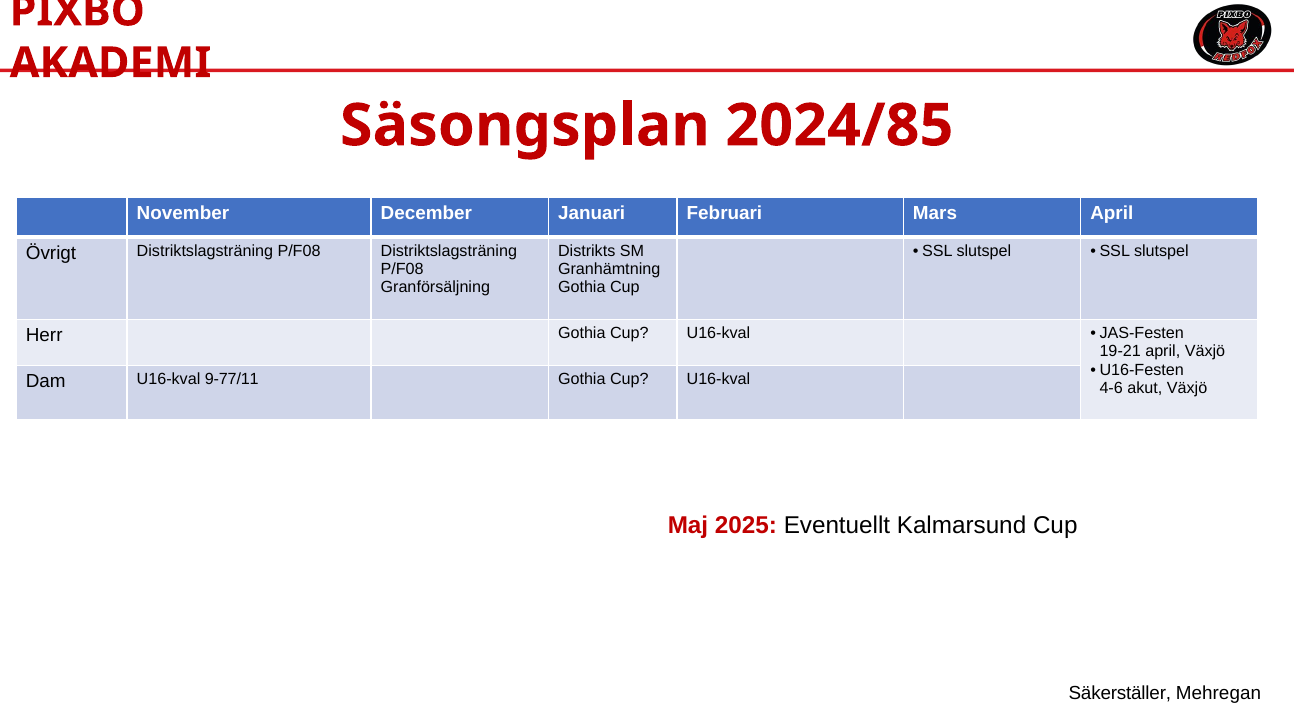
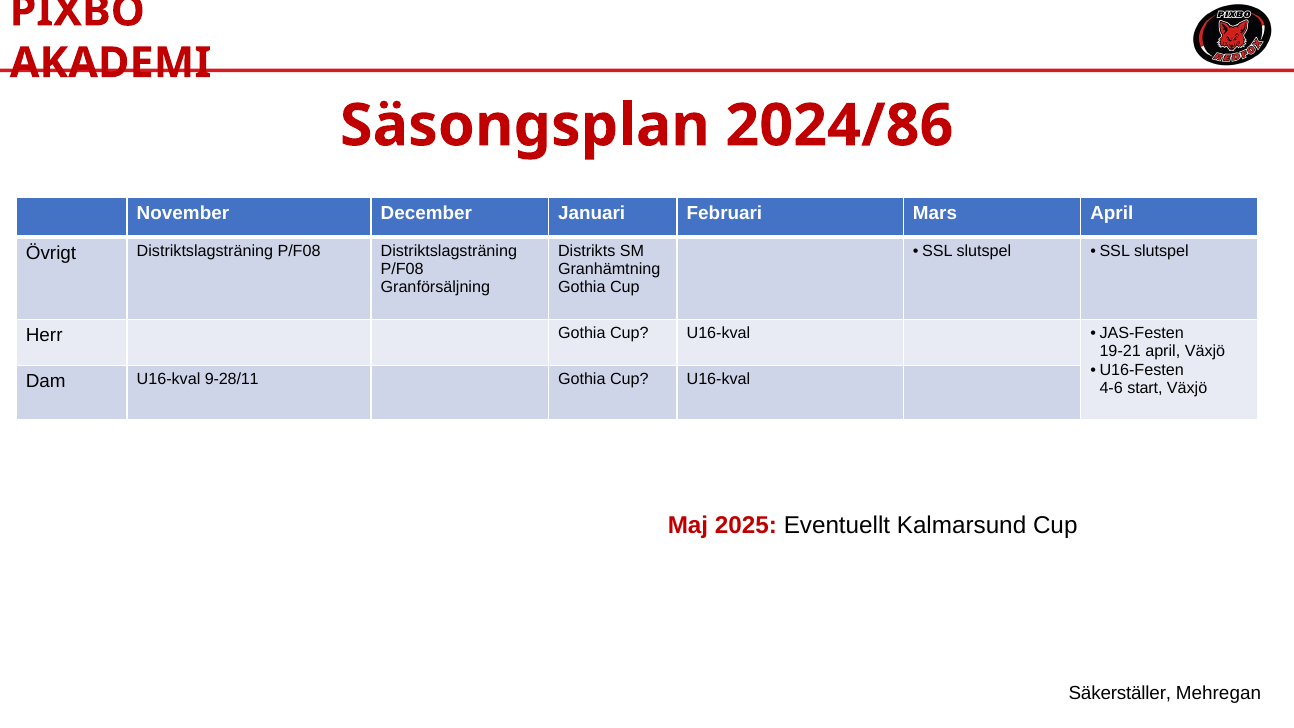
2024/85: 2024/85 -> 2024/86
9-77/11: 9-77/11 -> 9-28/11
akut: akut -> start
